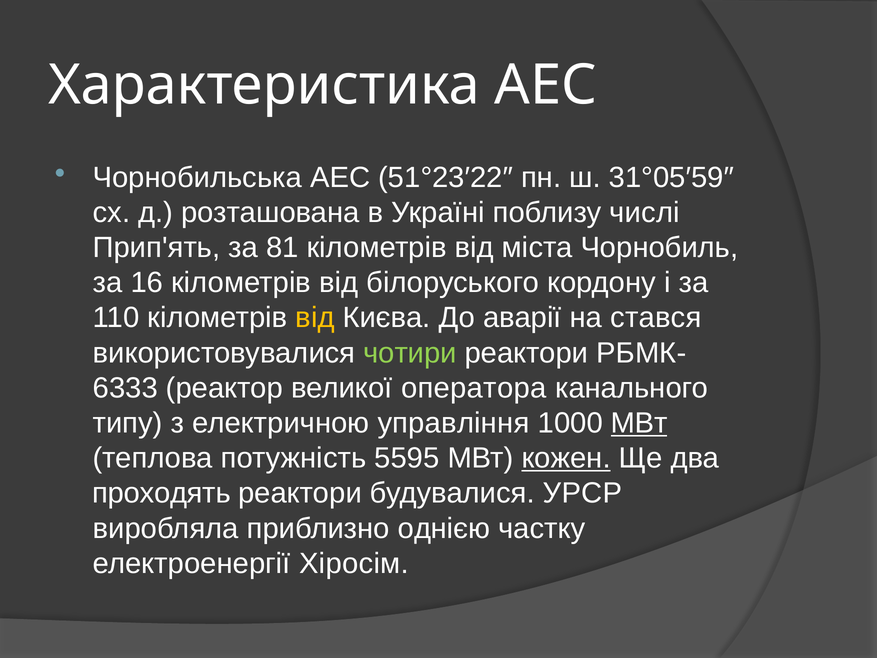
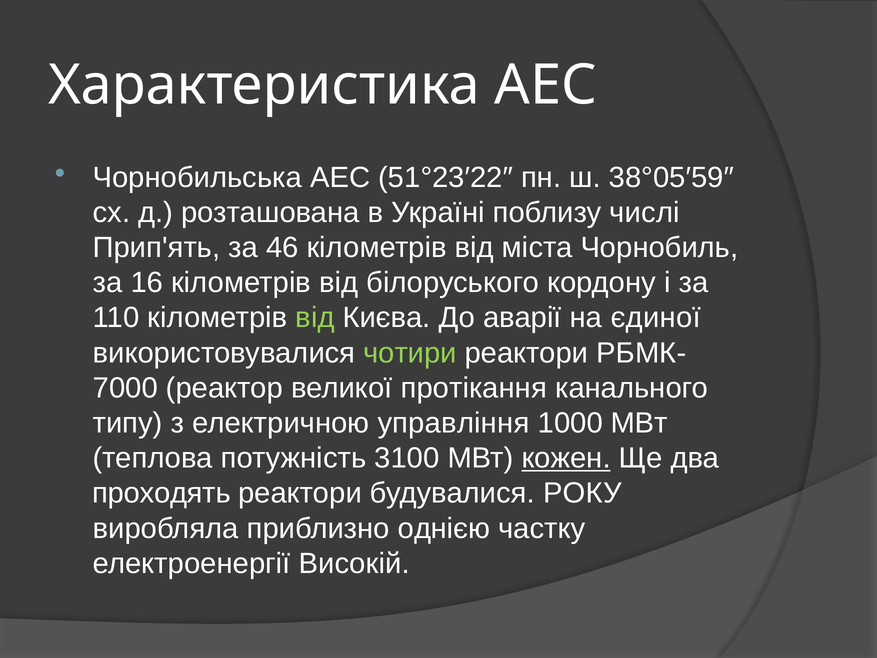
31°05′59″: 31°05′59″ -> 38°05′59″
81: 81 -> 46
від at (315, 318) colour: yellow -> light green
стався: стався -> єдиної
6333: 6333 -> 7000
оператора: оператора -> протікання
МВт at (639, 423) underline: present -> none
5595: 5595 -> 3100
УРСР: УРСР -> РОКУ
Хіросім: Хіросім -> Високій
